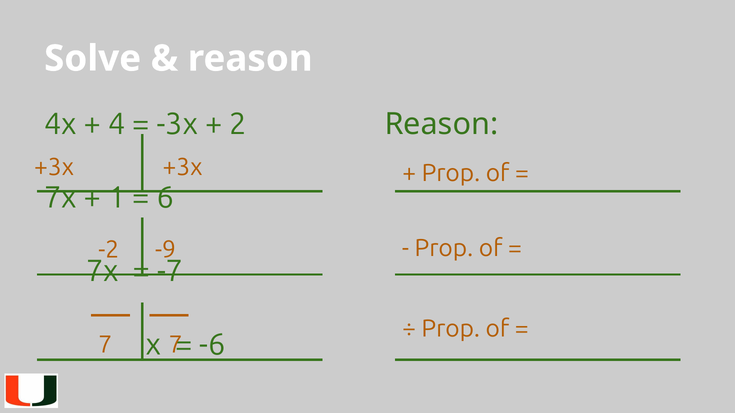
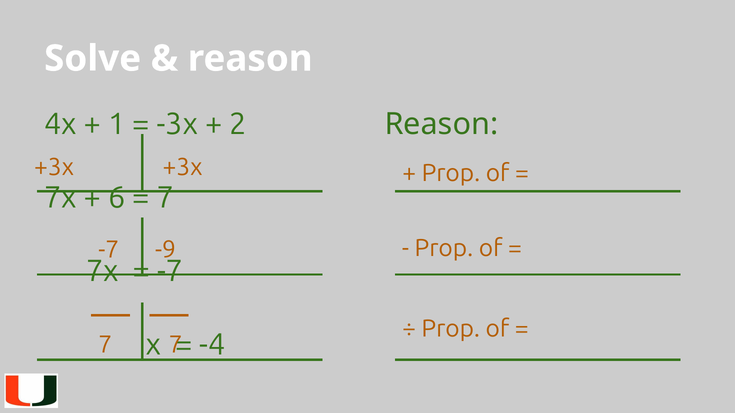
4: 4 -> 1
1: 1 -> 6
6 at (165, 198): 6 -> 7
-2 at (109, 250): -2 -> -7
-6: -6 -> -4
